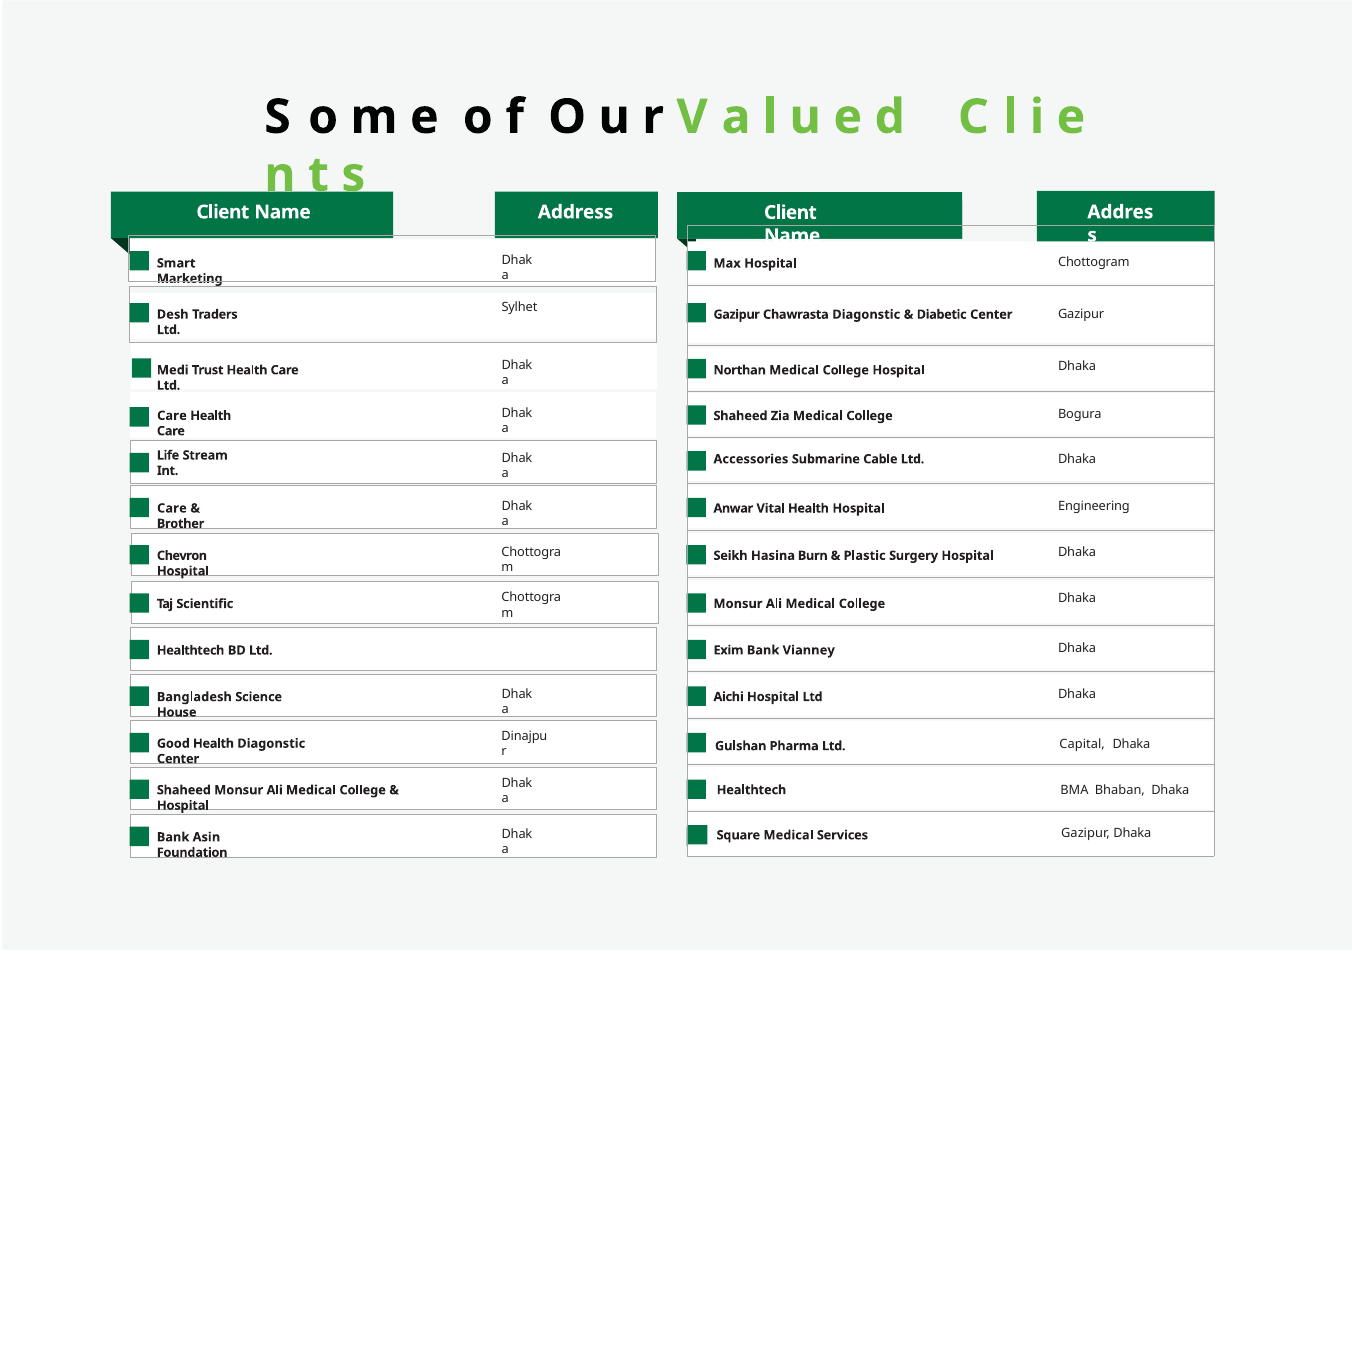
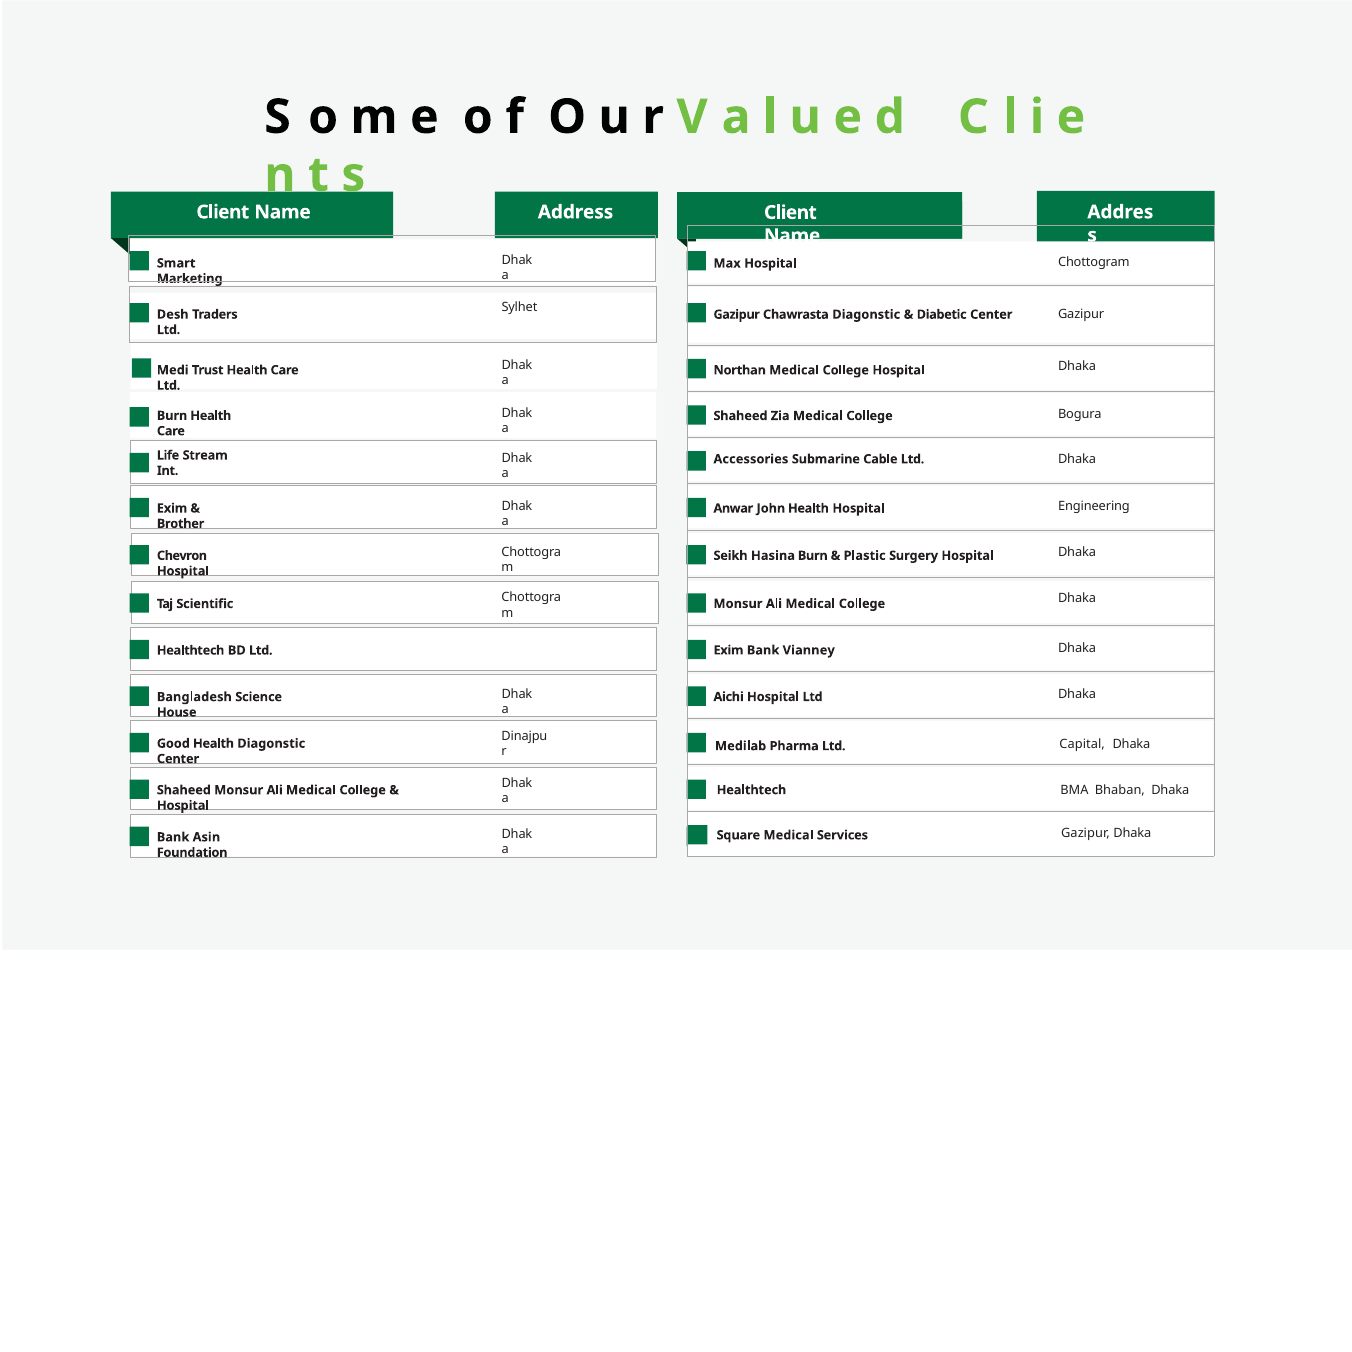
Care at (172, 416): Care -> Burn
Care at (172, 508): Care -> Exim
Vital: Vital -> John
Gulshan: Gulshan -> Medilab
